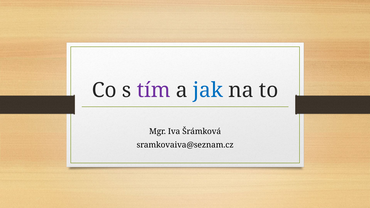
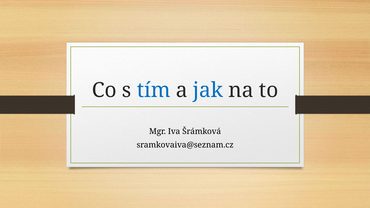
tím colour: purple -> blue
